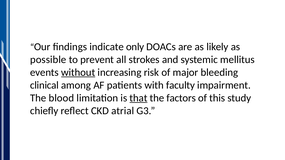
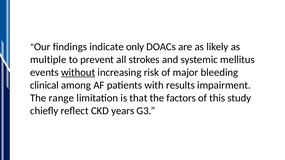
possible: possible -> multiple
faculty: faculty -> results
blood: blood -> range
that underline: present -> none
atrial: atrial -> years
